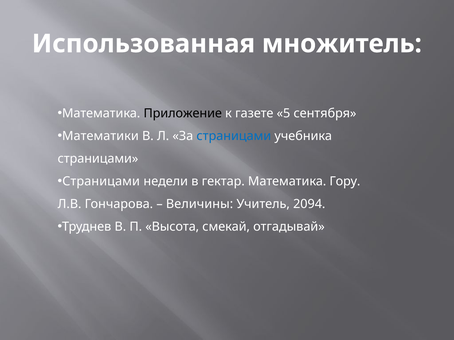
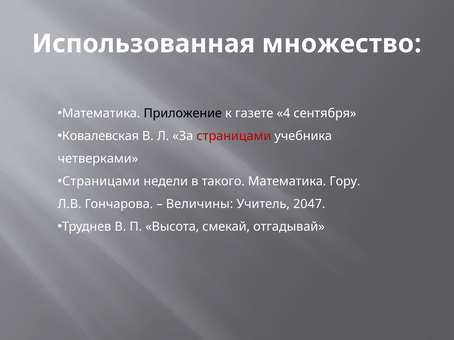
множитель: множитель -> множество
5: 5 -> 4
Математики: Математики -> Ковалевская
страницами at (234, 136) colour: blue -> red
страницами at (98, 159): страницами -> четверками
гектар: гектар -> такого
2094: 2094 -> 2047
